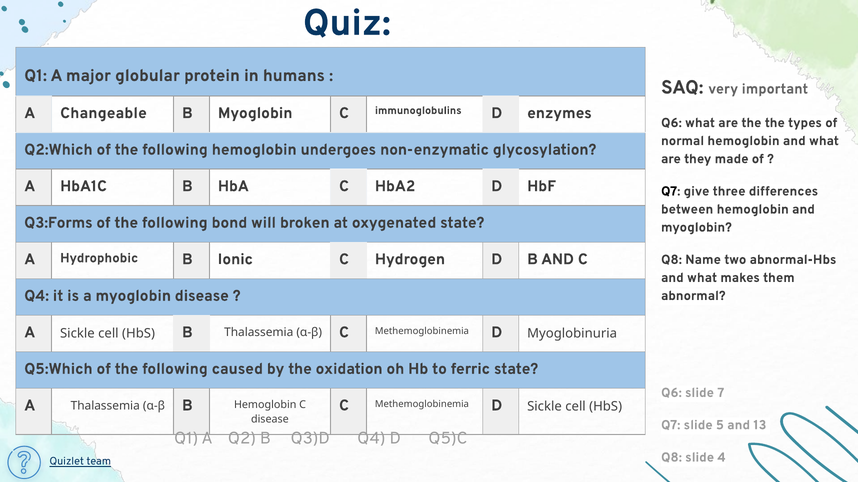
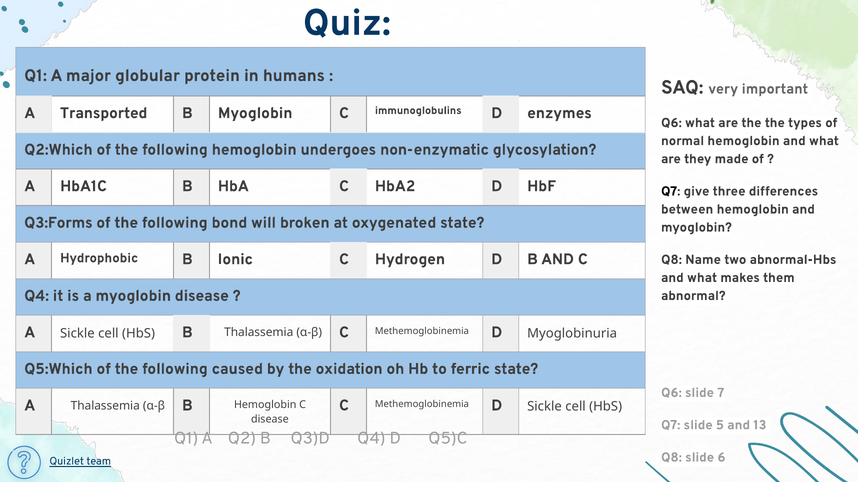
Changeable: Changeable -> Transported
4: 4 -> 6
